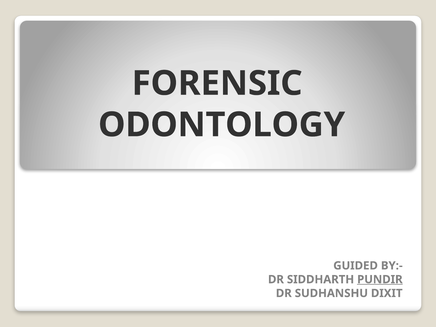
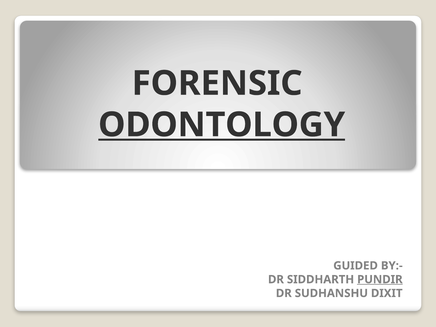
ODONTOLOGY underline: none -> present
